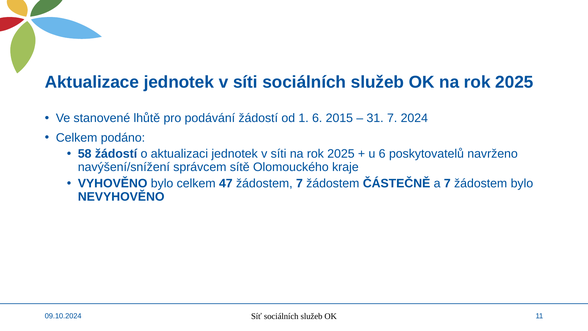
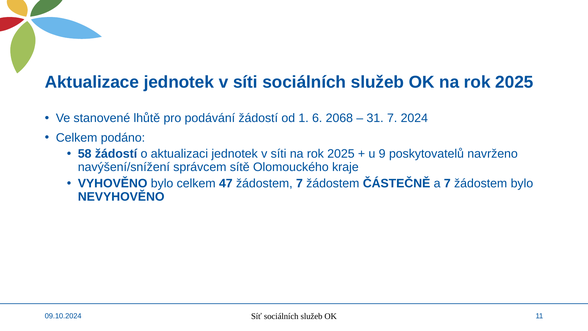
2015: 2015 -> 2068
u 6: 6 -> 9
